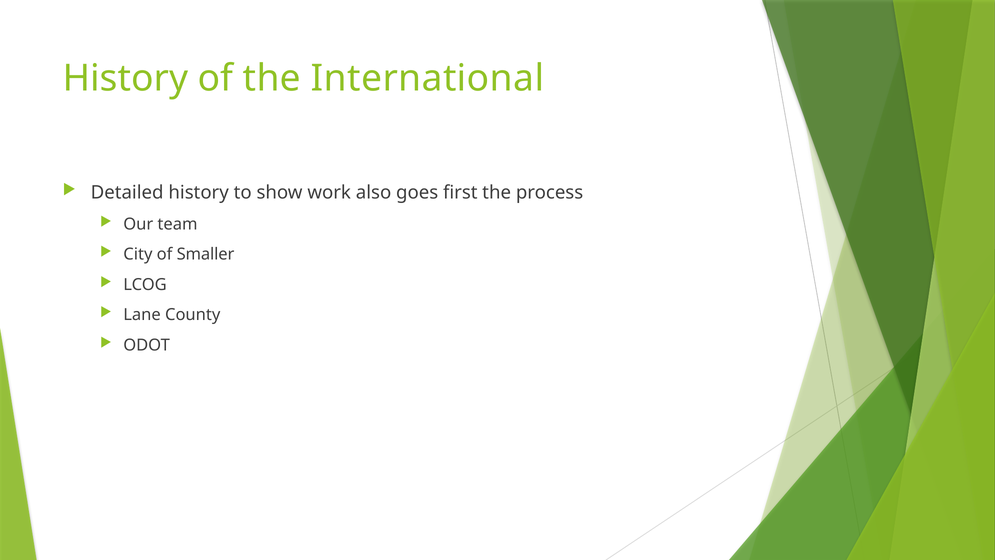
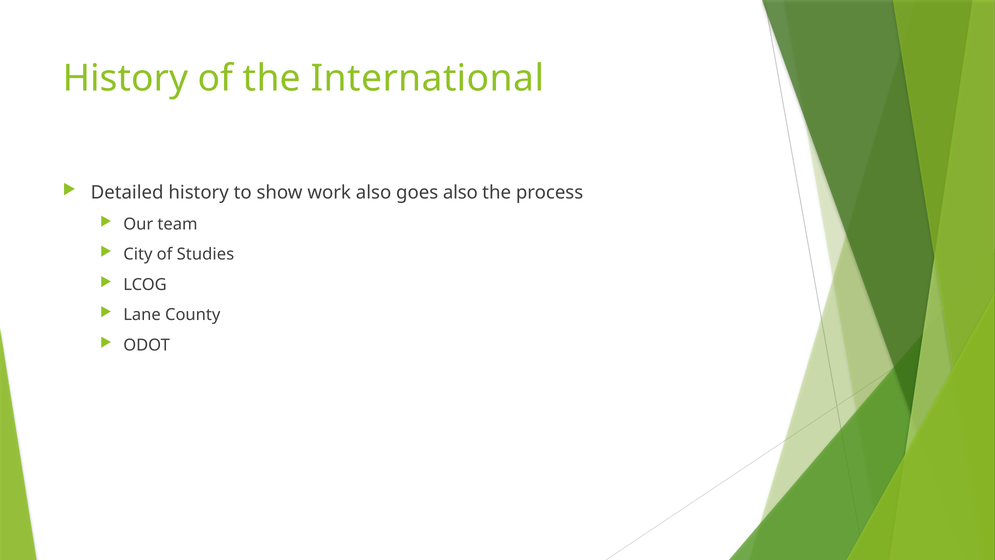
goes first: first -> also
Smaller: Smaller -> Studies
